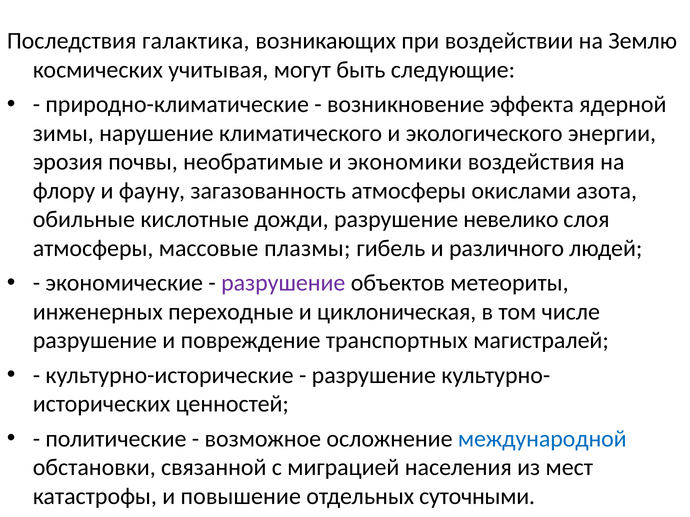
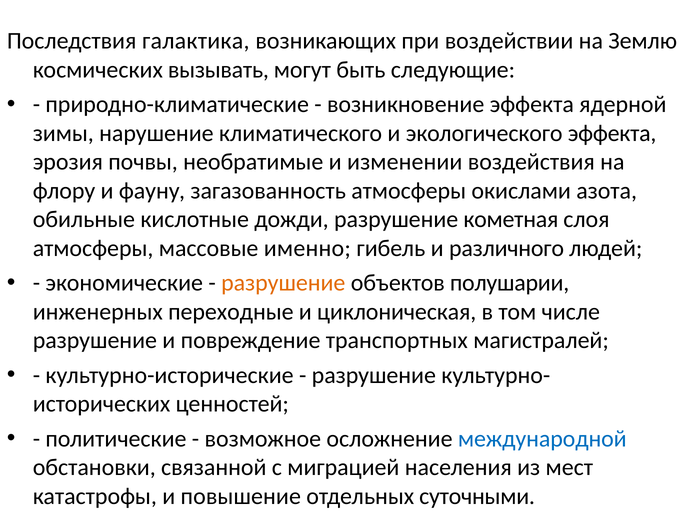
учитывая: учитывая -> вызывать
экологического энергии: энергии -> эффекта
экономики: экономики -> изменении
невелико: невелико -> кометная
плазмы: плазмы -> именно
разрушение at (283, 283) colour: purple -> orange
метеориты: метеориты -> полушарии
